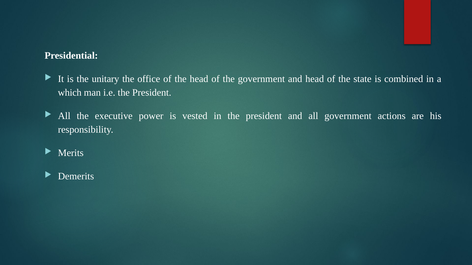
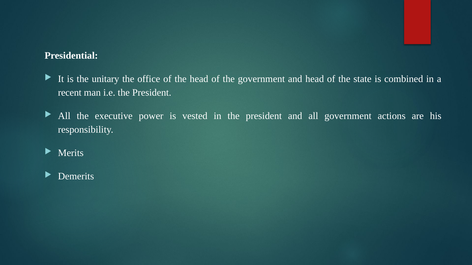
which: which -> recent
